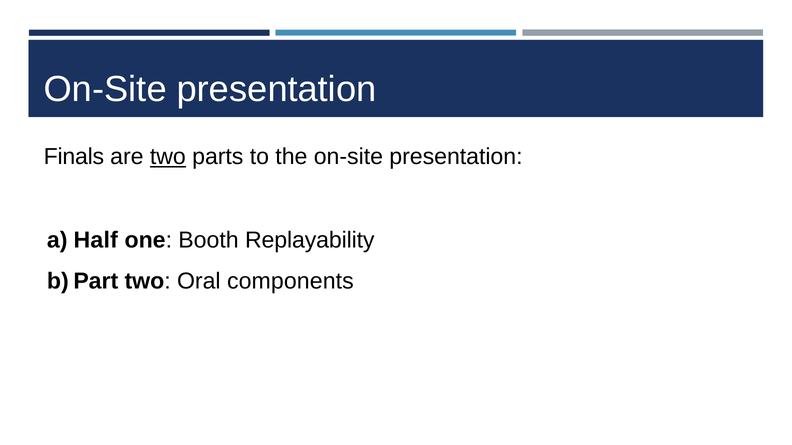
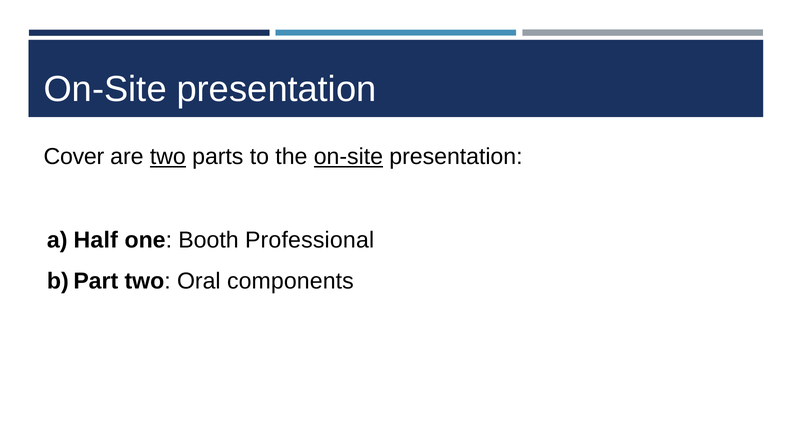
Finals: Finals -> Cover
on-site at (348, 157) underline: none -> present
Replayability: Replayability -> Professional
